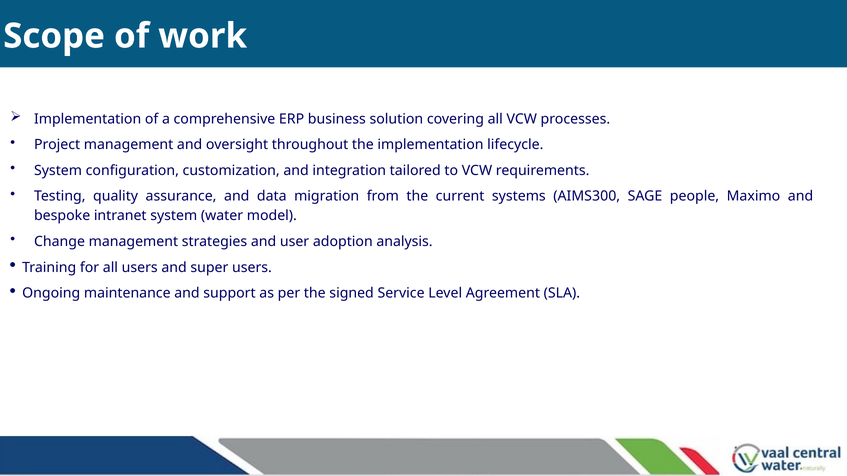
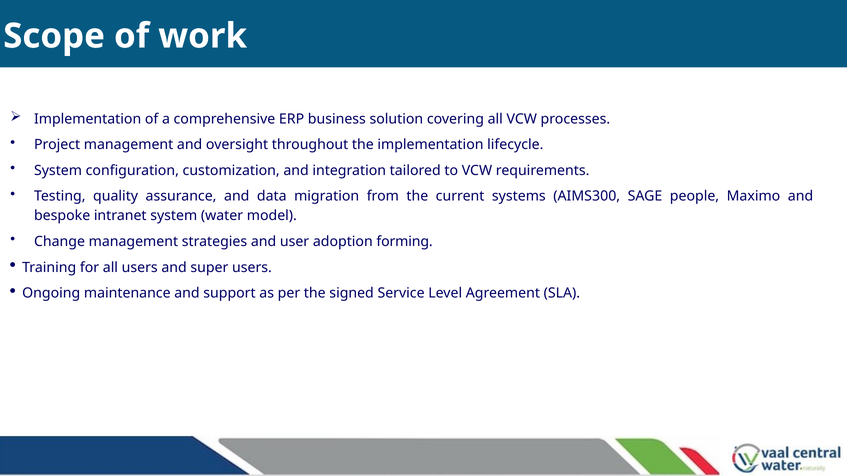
analysis: analysis -> forming
